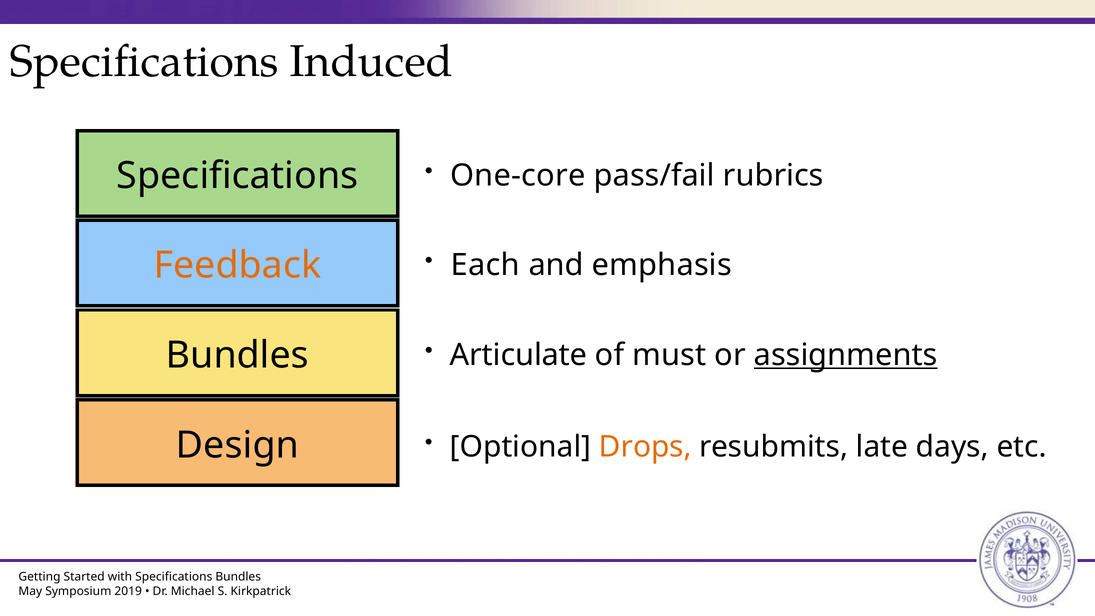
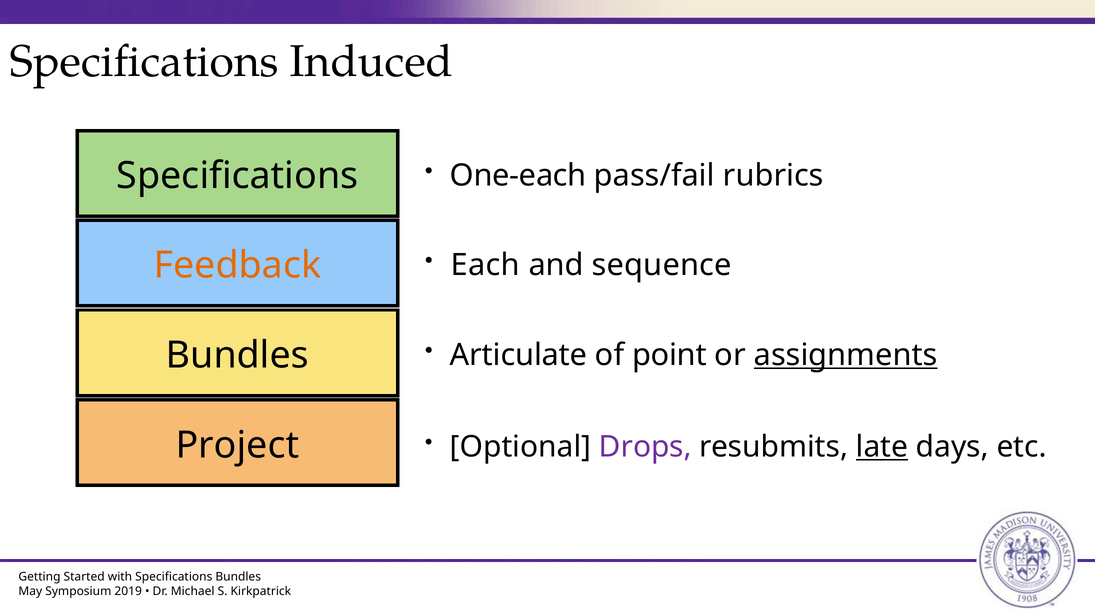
One-core: One-core -> One-each
emphasis: emphasis -> sequence
must: must -> point
Drops colour: orange -> purple
late underline: none -> present
Design: Design -> Project
